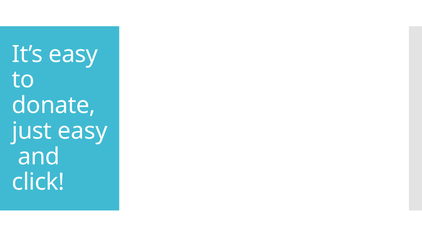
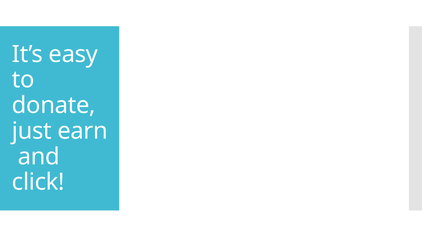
just easy: easy -> earn
